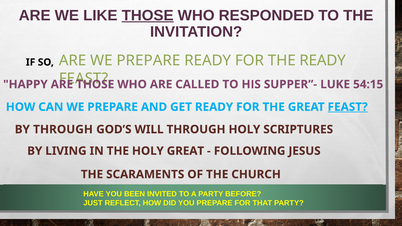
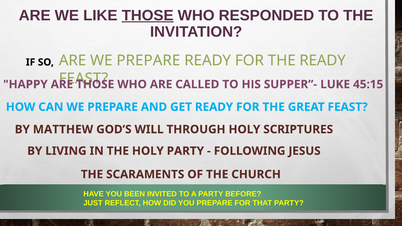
54:15: 54:15 -> 45:15
FEAST at (348, 107) underline: present -> none
BY THROUGH: THROUGH -> MATTHEW
HOLY GREAT: GREAT -> PARTY
